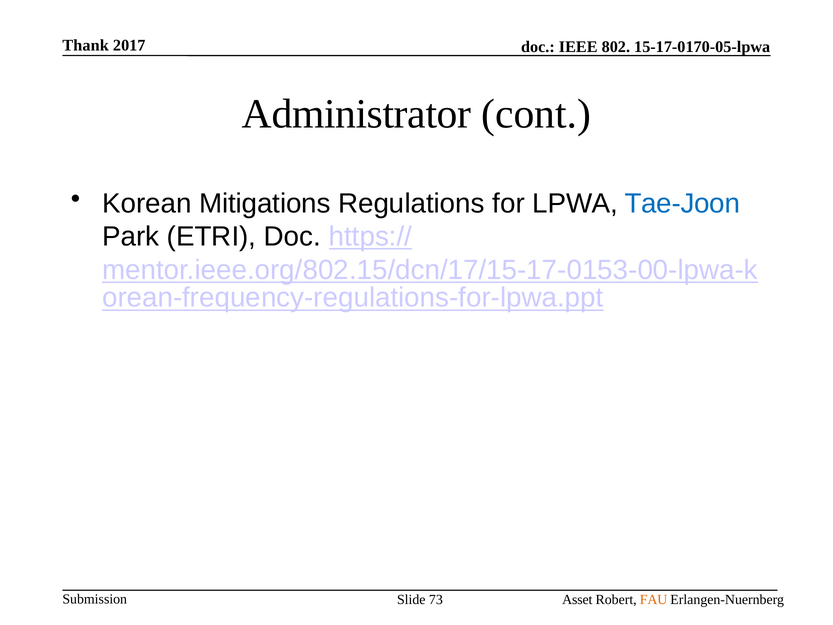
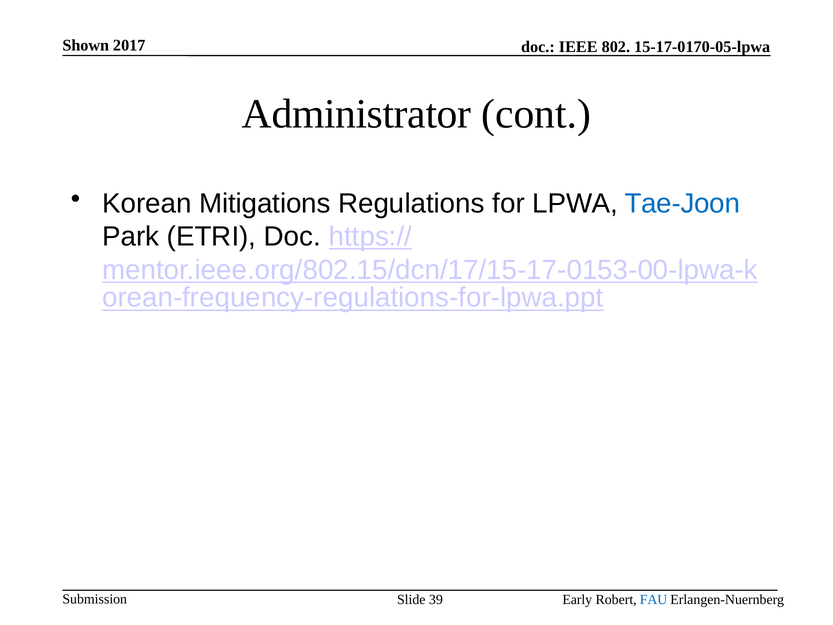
Thank: Thank -> Shown
73: 73 -> 39
Asset: Asset -> Early
FAU colour: orange -> blue
